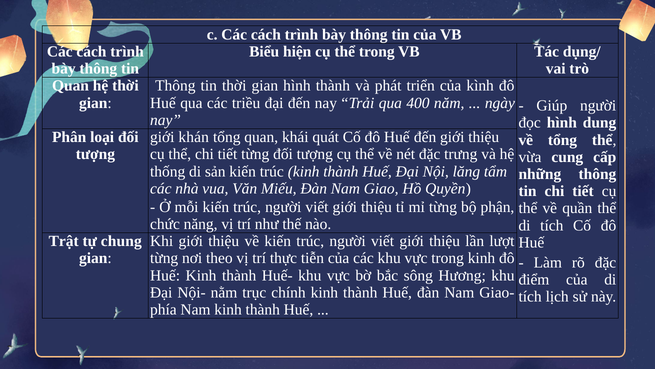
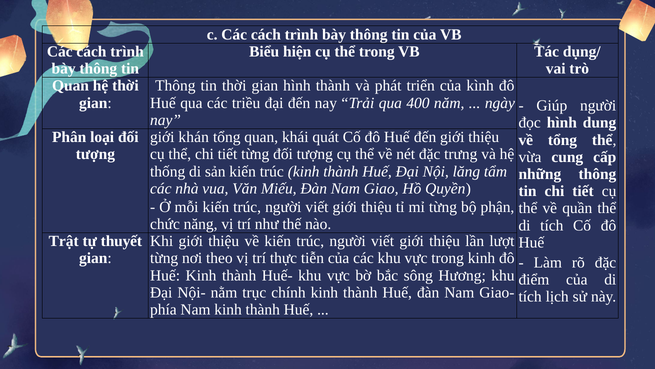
chung: chung -> thuyết
